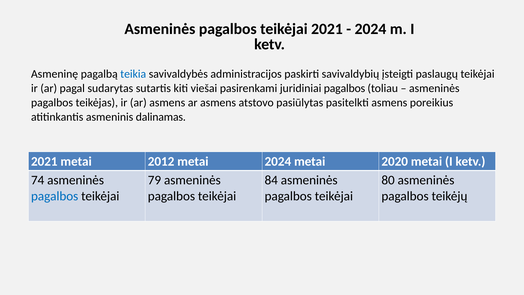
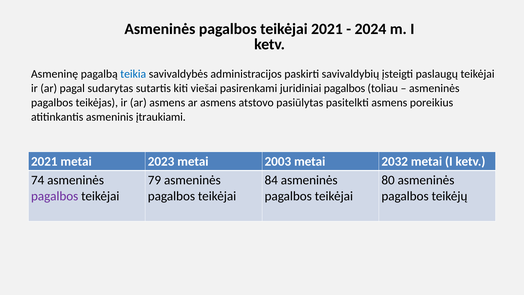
dalinamas: dalinamas -> įtraukiami
2012: 2012 -> 2023
metai 2024: 2024 -> 2003
2020: 2020 -> 2032
pagalbos at (55, 196) colour: blue -> purple
